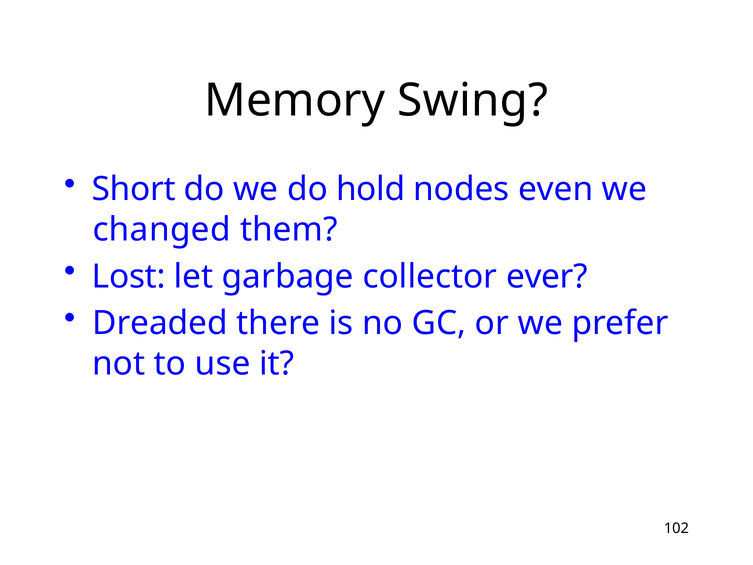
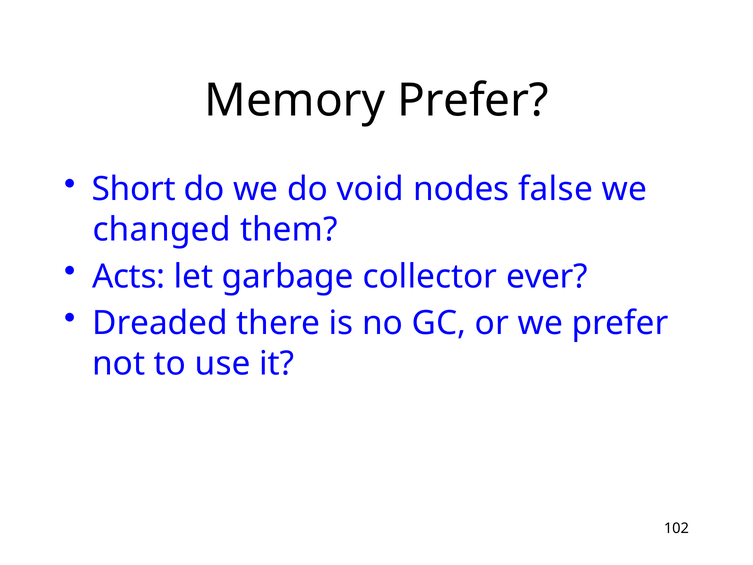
Memory Swing: Swing -> Prefer
hold: hold -> void
even: even -> false
Lost: Lost -> Acts
